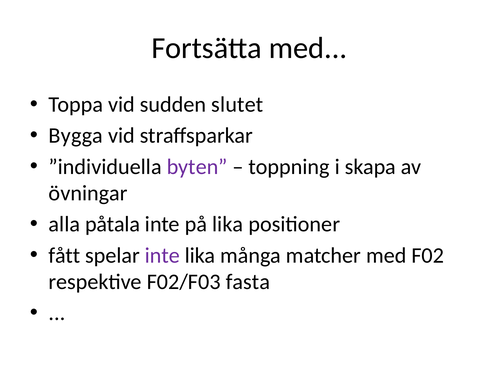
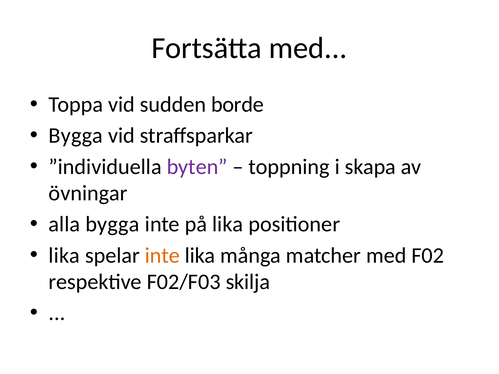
slutet: slutet -> borde
alla påtala: påtala -> bygga
fått at (64, 256): fått -> lika
inte at (162, 256) colour: purple -> orange
fasta: fasta -> skilja
